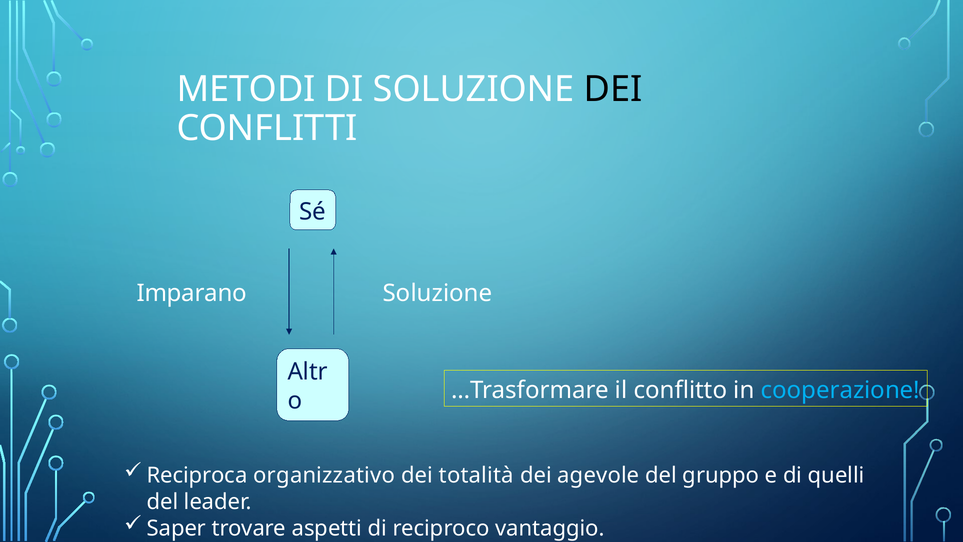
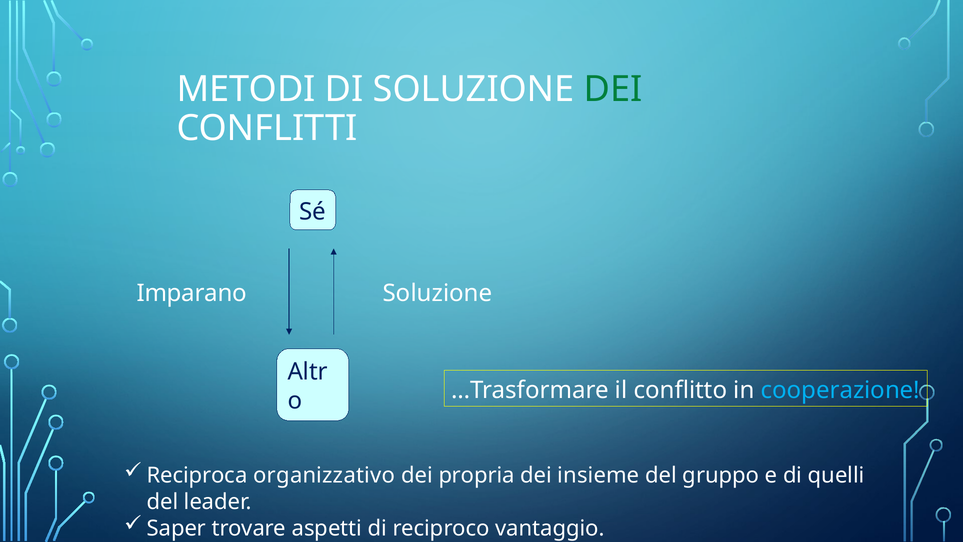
DEI at (613, 89) colour: black -> green
totalità: totalità -> propria
agevole: agevole -> insieme
